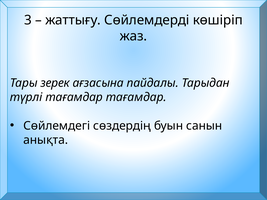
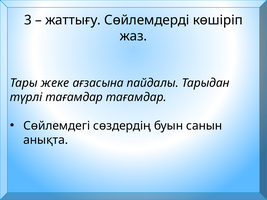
зерек: зерек -> жеке
